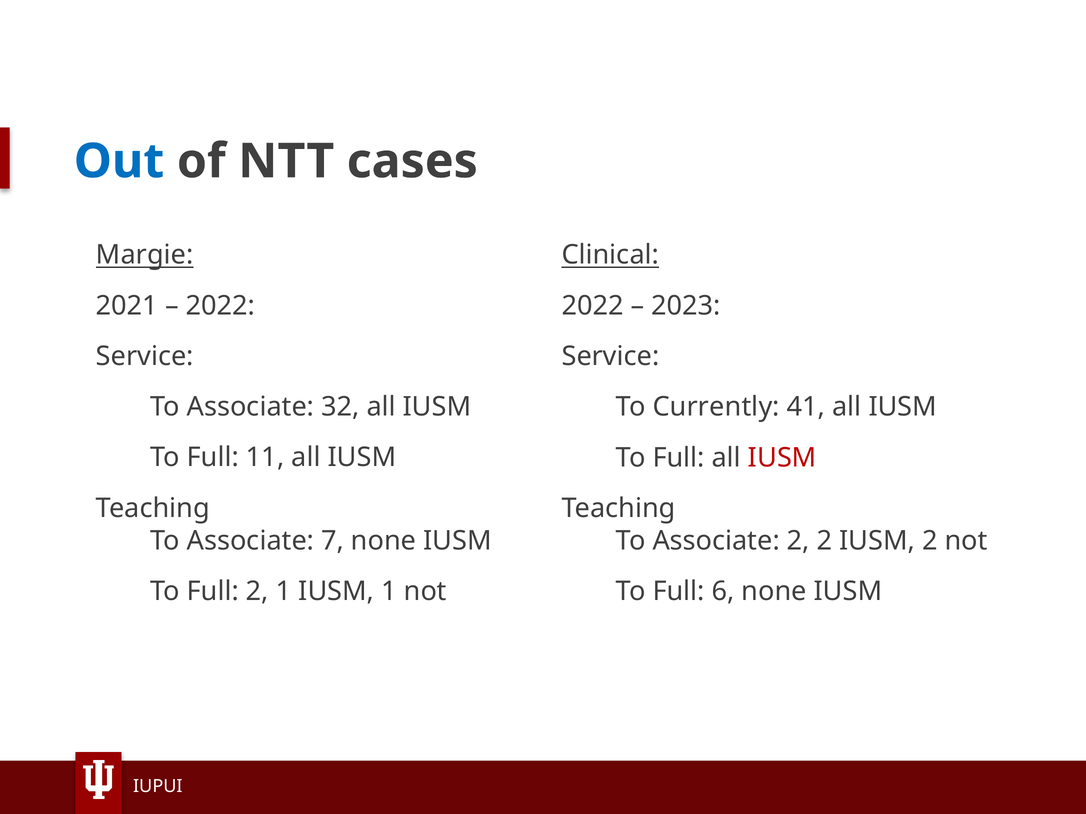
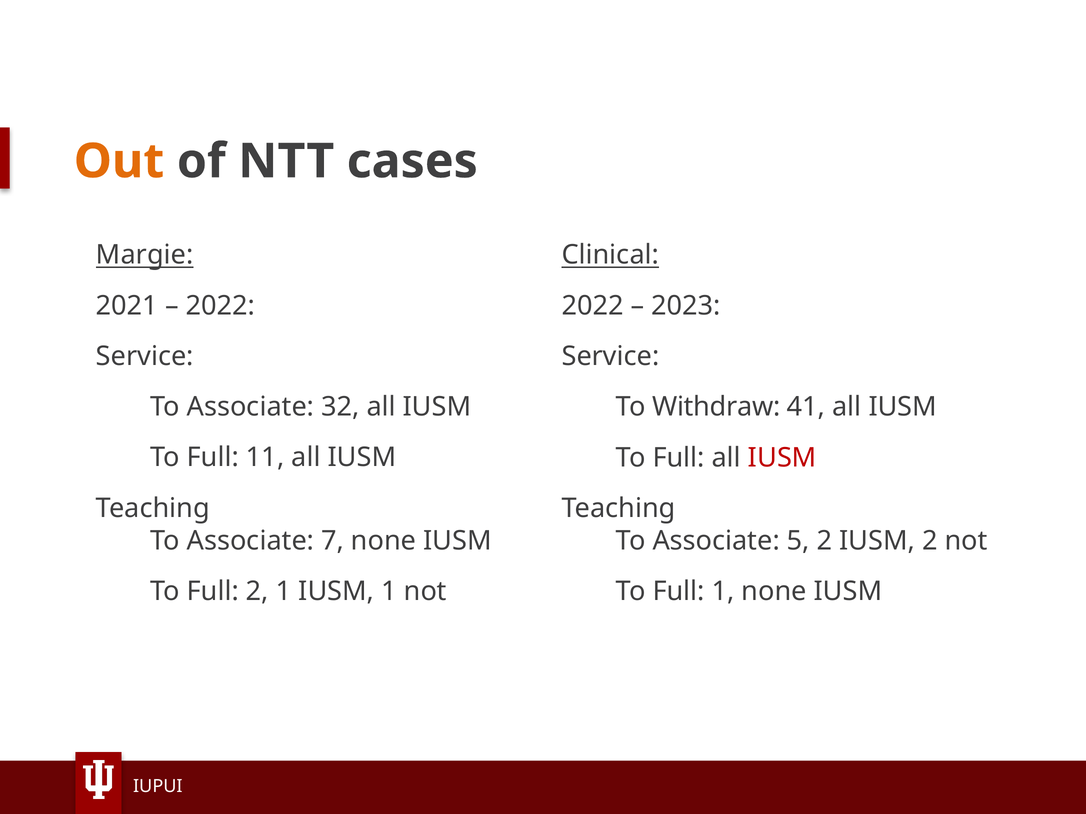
Out colour: blue -> orange
Currently: Currently -> Withdraw
Associate 2: 2 -> 5
Full 6: 6 -> 1
